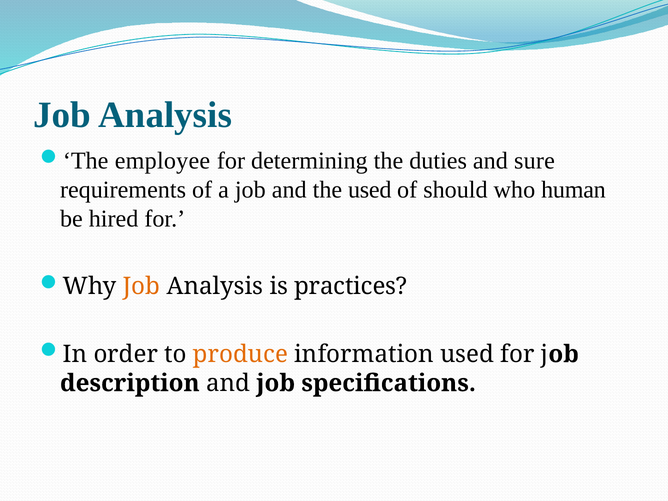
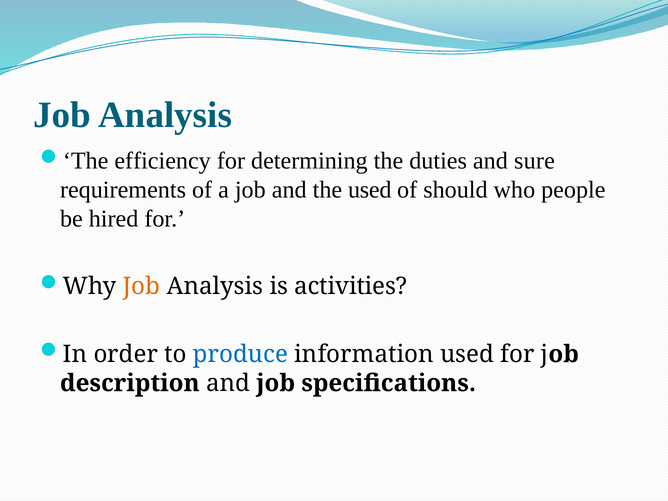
employee: employee -> efficiency
human: human -> people
practices: practices -> activities
produce colour: orange -> blue
